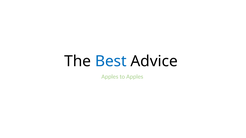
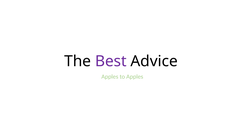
Best colour: blue -> purple
